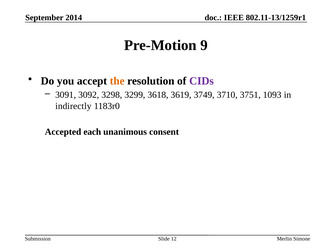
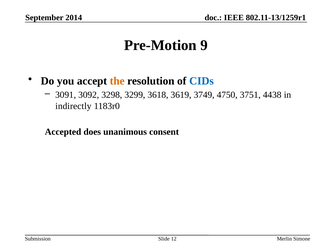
CIDs colour: purple -> blue
3710: 3710 -> 4750
1093: 1093 -> 4438
each: each -> does
